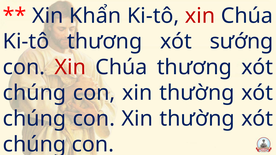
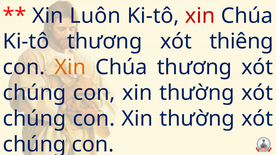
Khẩn: Khẩn -> Luôn
sướng: sướng -> thiêng
Xin at (70, 67) colour: red -> orange
